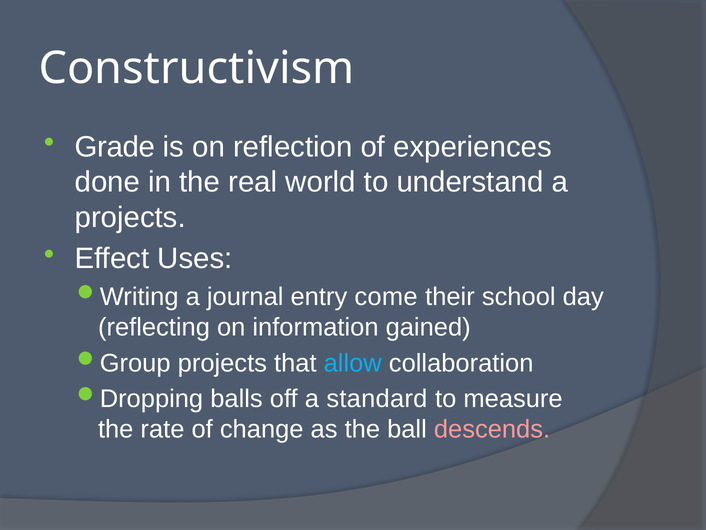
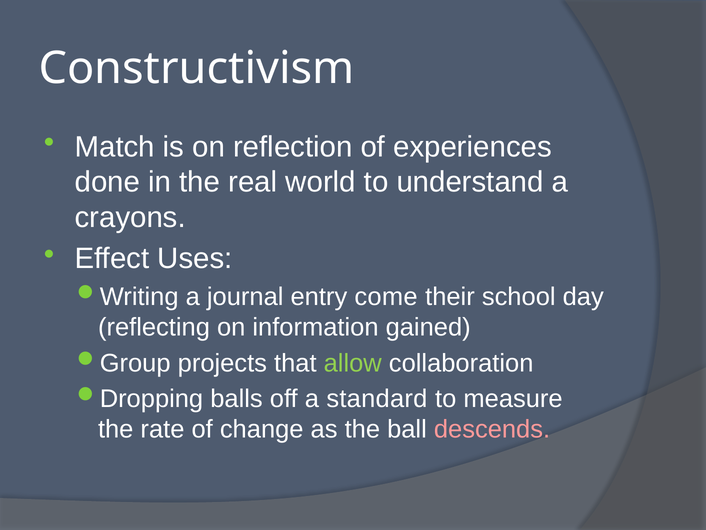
Grade: Grade -> Match
projects at (130, 217): projects -> crayons
allow colour: light blue -> light green
